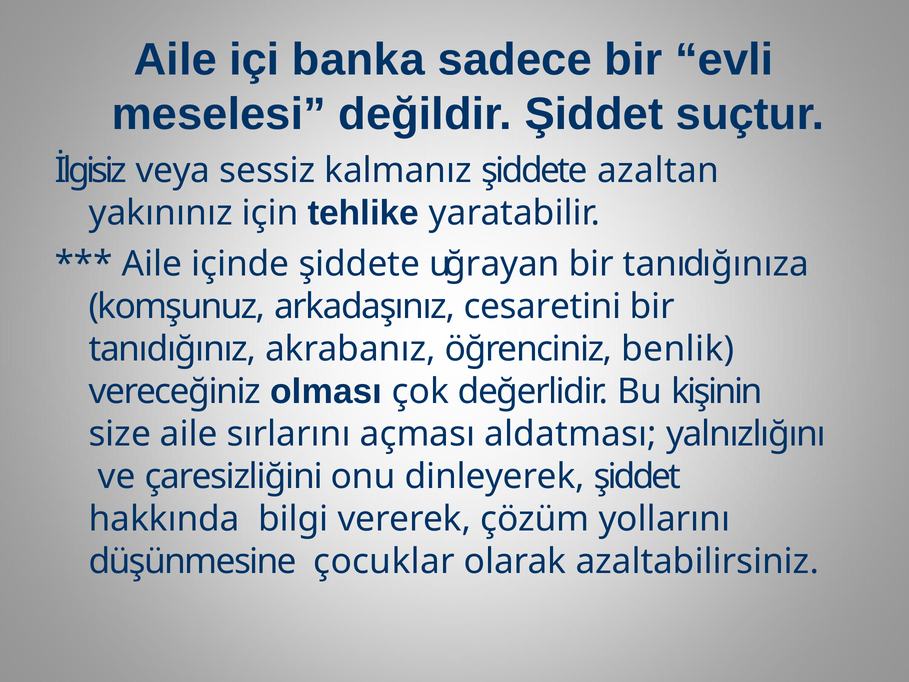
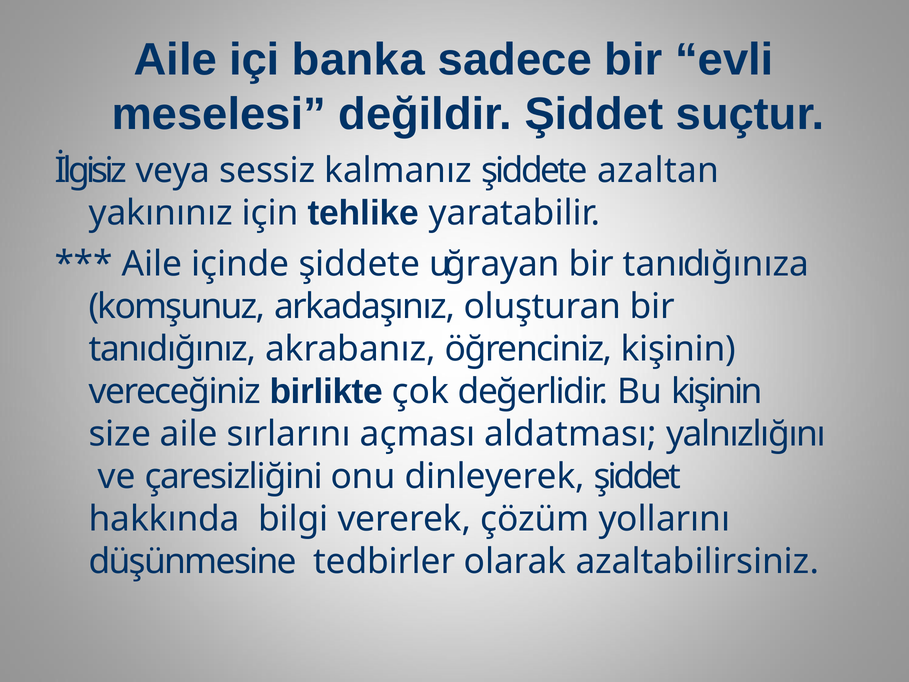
cesaretini: cesaretini -> oluşturan
öğrenciniz benlik: benlik -> kişinin
olması: olması -> birlikte
çocuklar: çocuklar -> tedbirler
